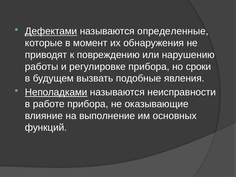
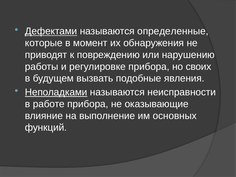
сроки: сроки -> своих
